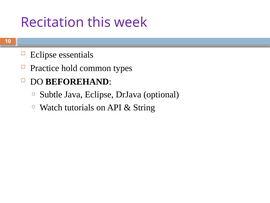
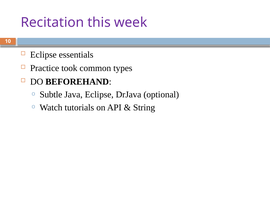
hold: hold -> took
